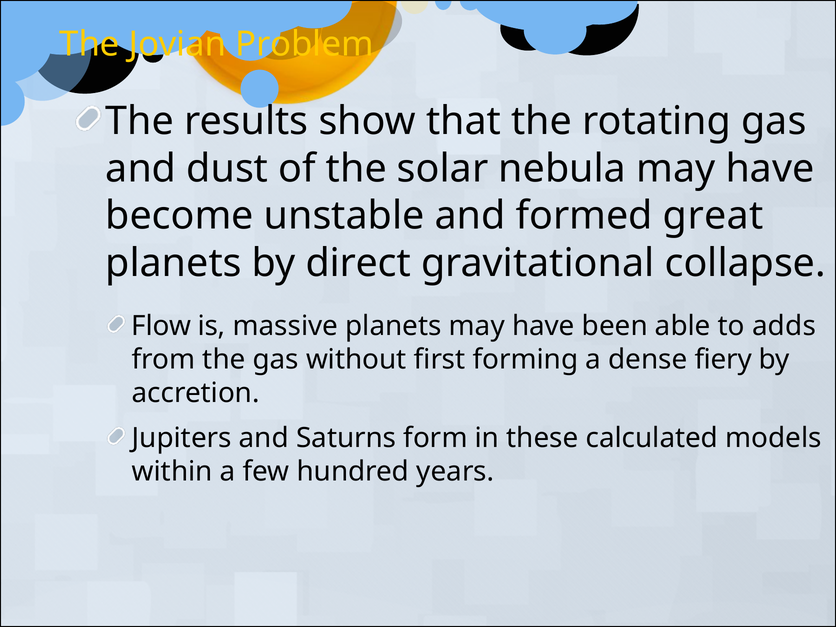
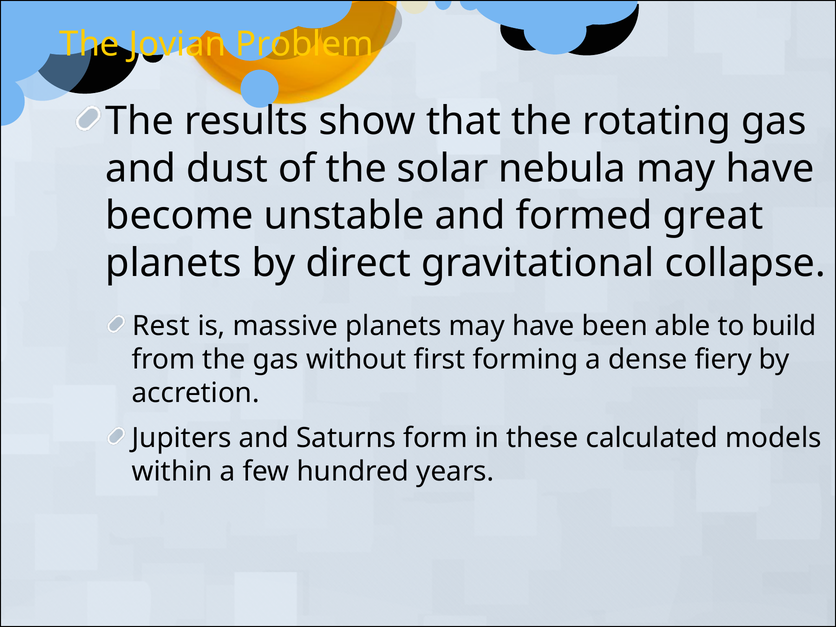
Flow: Flow -> Rest
adds: adds -> build
